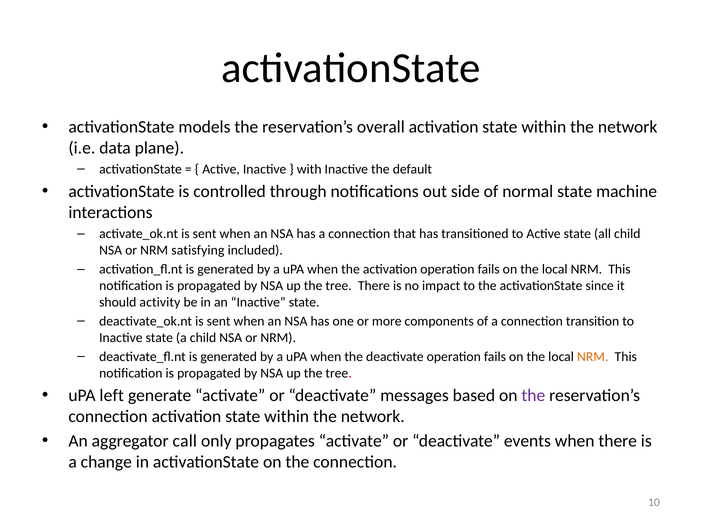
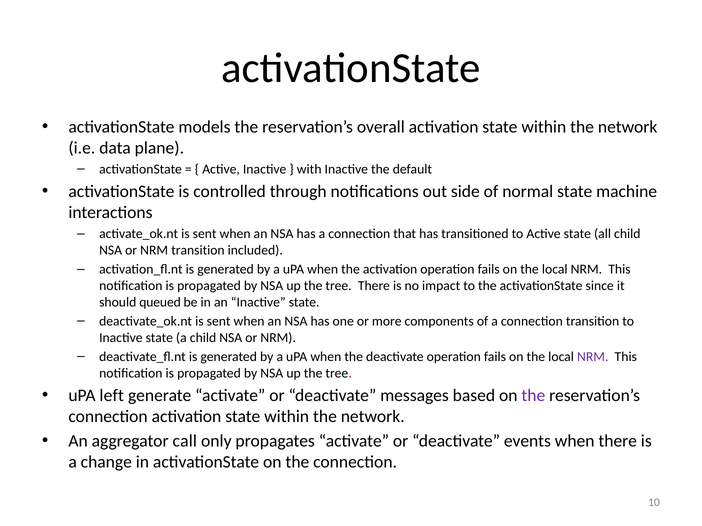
NRM satisfying: satisfying -> transition
activity: activity -> queued
NRM at (593, 357) colour: orange -> purple
